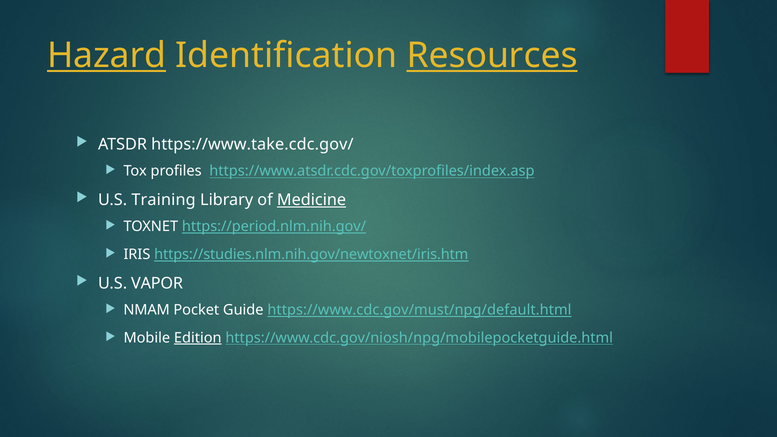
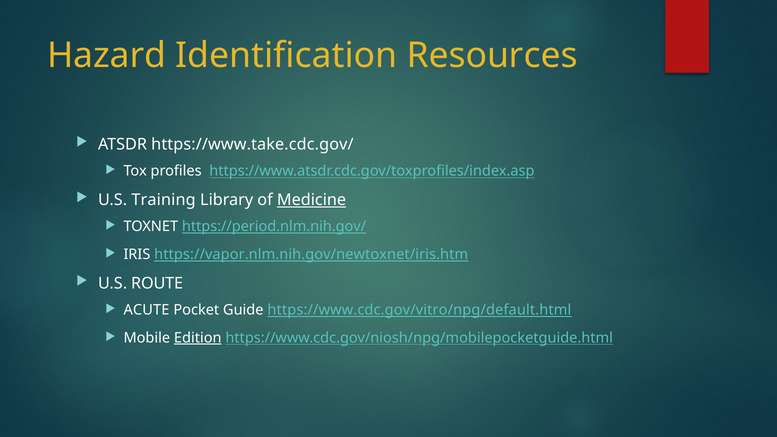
Hazard underline: present -> none
Resources underline: present -> none
https://studies.nlm.nih.gov/newtoxnet/iris.htm: https://studies.nlm.nih.gov/newtoxnet/iris.htm -> https://vapor.nlm.nih.gov/newtoxnet/iris.htm
VAPOR: VAPOR -> ROUTE
NMAM: NMAM -> ACUTE
https://www.cdc.gov/must/npg/default.html: https://www.cdc.gov/must/npg/default.html -> https://www.cdc.gov/vitro/npg/default.html
